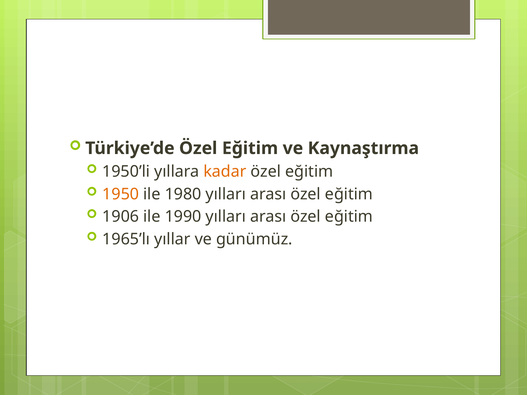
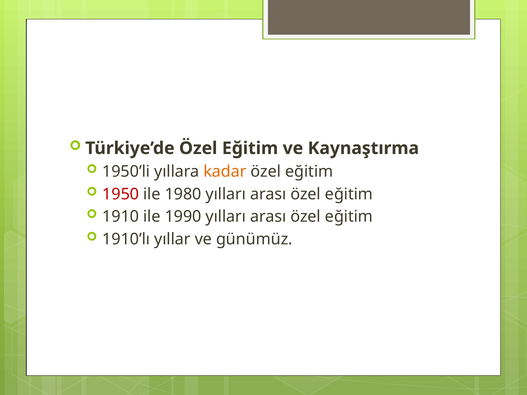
1950 colour: orange -> red
1906: 1906 -> 1910
1965’lı: 1965’lı -> 1910’lı
